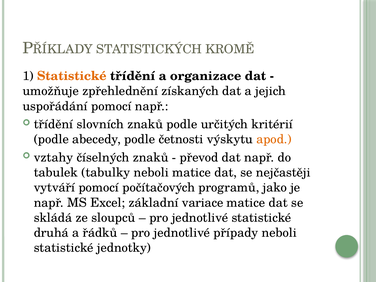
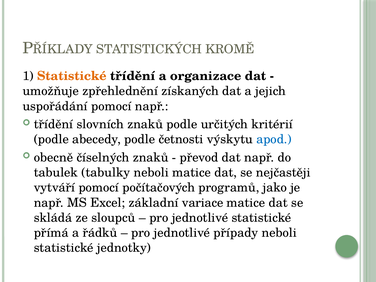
apod colour: orange -> blue
vztahy: vztahy -> obecně
druhá: druhá -> přímá
